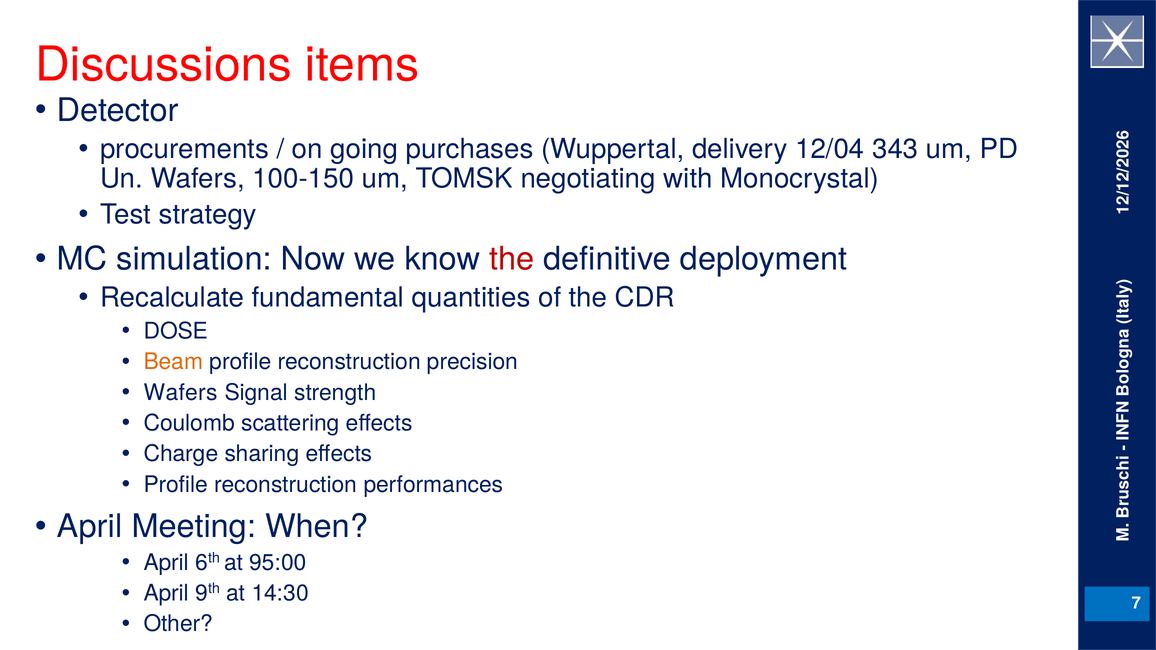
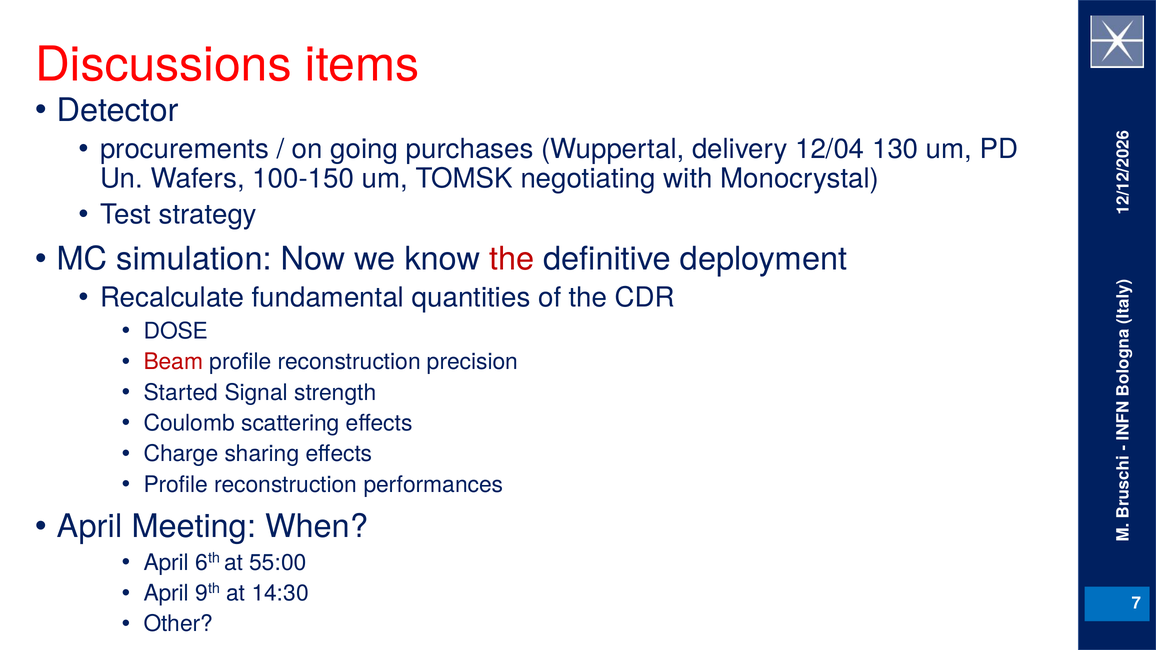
343: 343 -> 130
Beam colour: orange -> red
Wafers at (181, 393): Wafers -> Started
95:00: 95:00 -> 55:00
